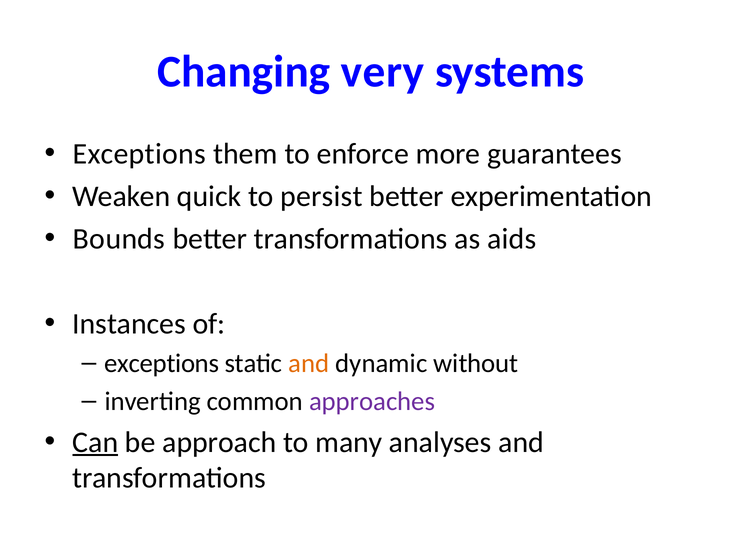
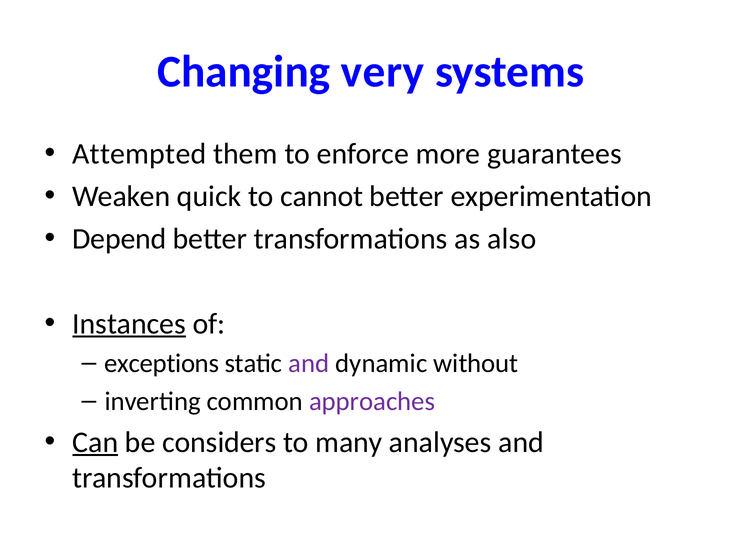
Exceptions at (139, 154): Exceptions -> Attempted
persist: persist -> cannot
Bounds: Bounds -> Depend
aids: aids -> also
Instances underline: none -> present
and at (309, 363) colour: orange -> purple
approach: approach -> considers
